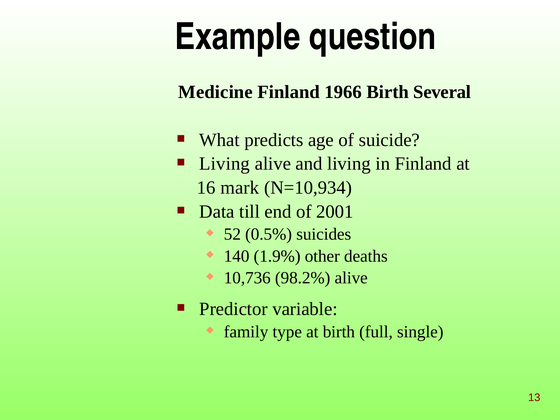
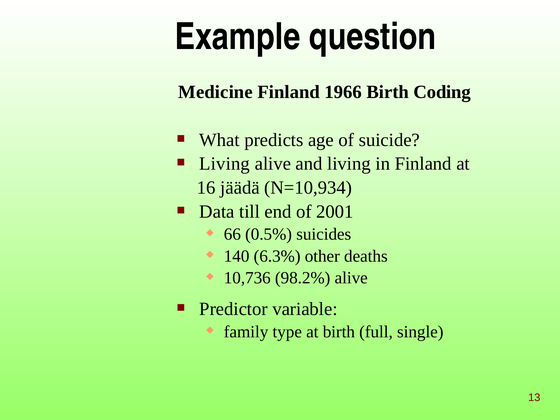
Several: Several -> Coding
mark: mark -> jäädä
52: 52 -> 66
1.9%: 1.9% -> 6.3%
